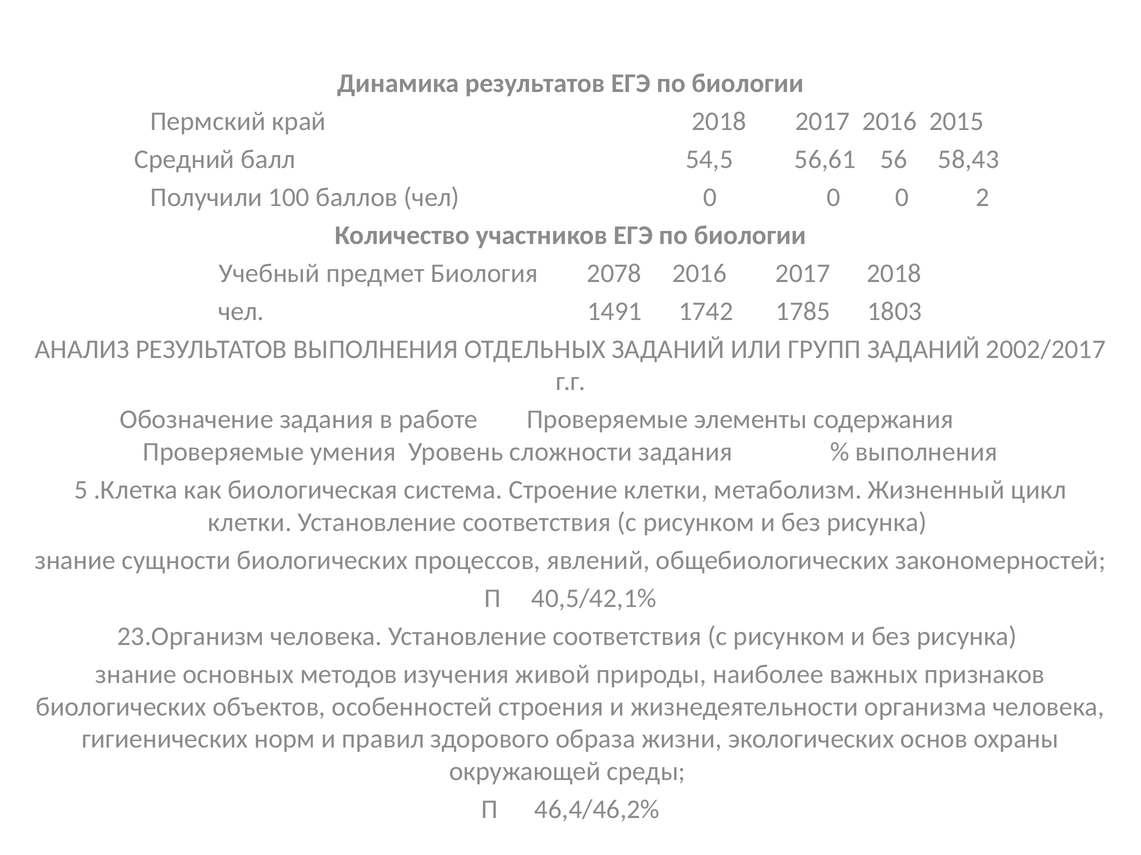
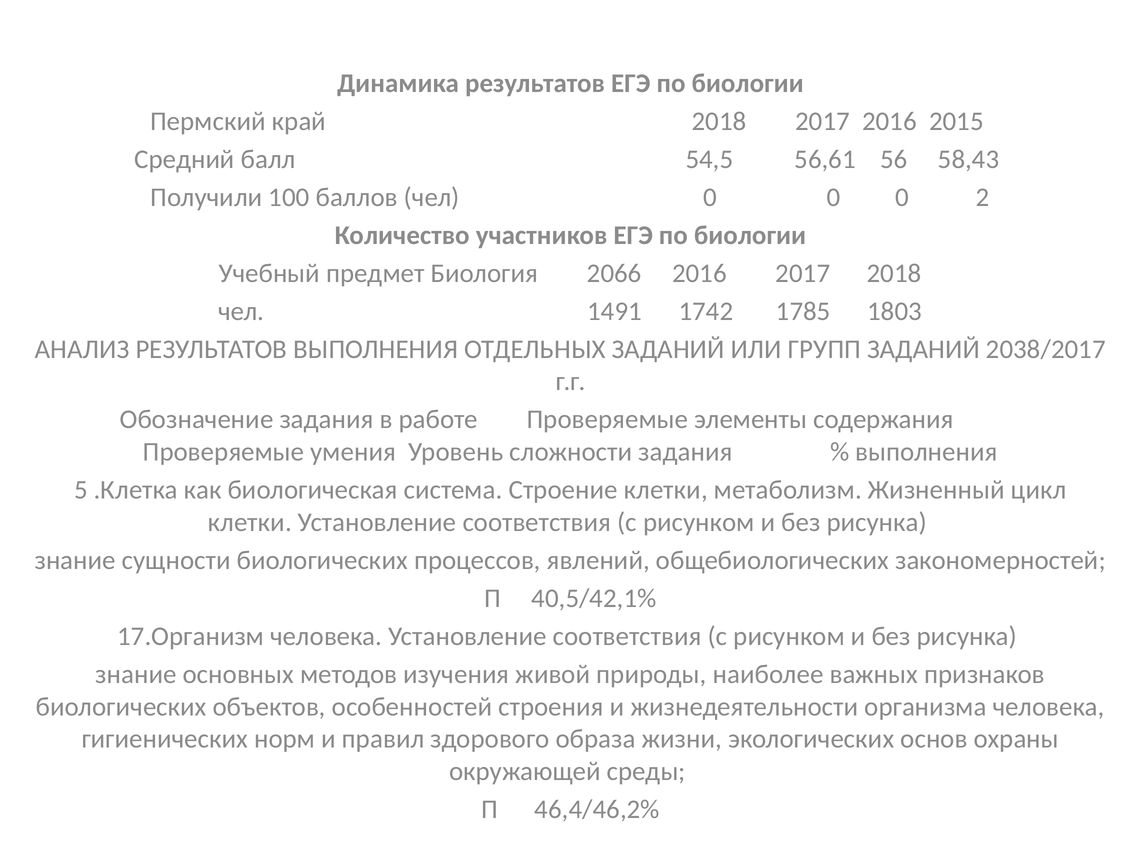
2078: 2078 -> 2066
2002/2017: 2002/2017 -> 2038/2017
23.Организм: 23.Организм -> 17.Организм
